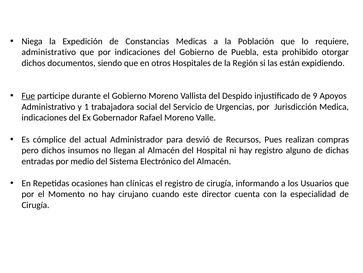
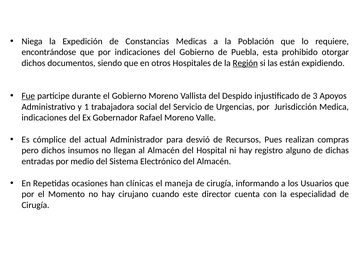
administrativo at (49, 52): administrativo -> encontrándose
Región underline: none -> present
9: 9 -> 3
el registro: registro -> maneja
